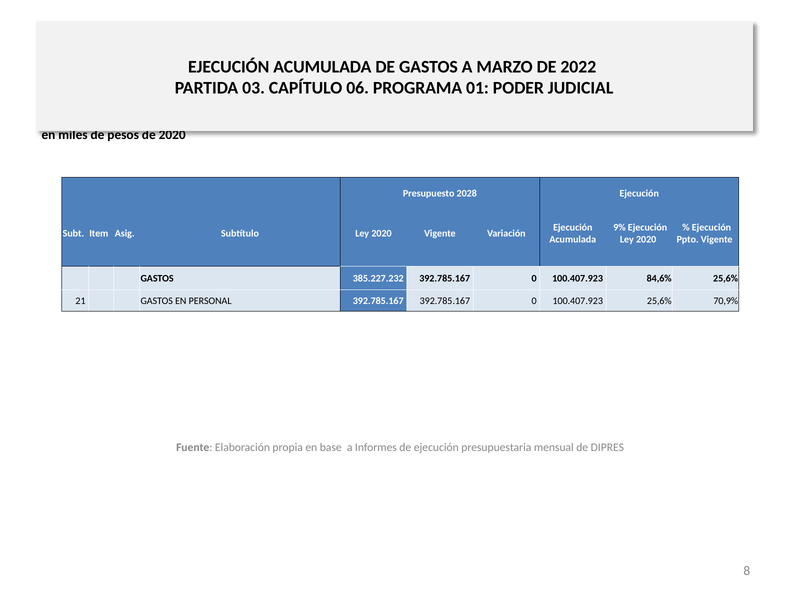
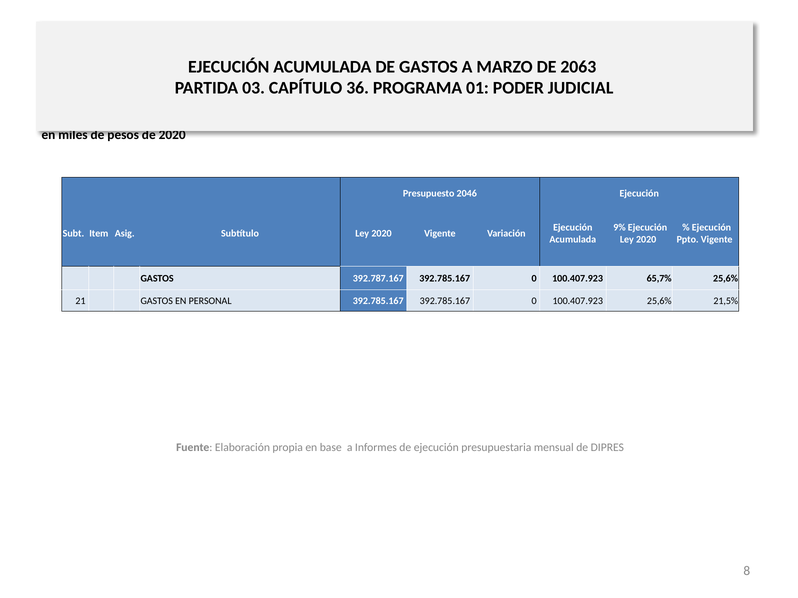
2022: 2022 -> 2063
06: 06 -> 36
2028: 2028 -> 2046
385.227.232: 385.227.232 -> 392.787.167
84,6%: 84,6% -> 65,7%
70,9%: 70,9% -> 21,5%
